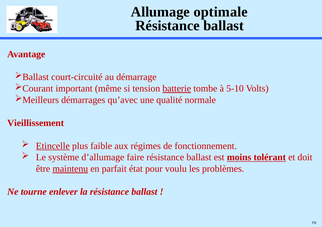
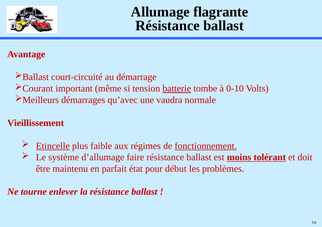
optimale: optimale -> flagrante
5-10: 5-10 -> 0-10
qualité: qualité -> vaudra
fonctionnement underline: none -> present
maintenu underline: present -> none
voulu: voulu -> début
